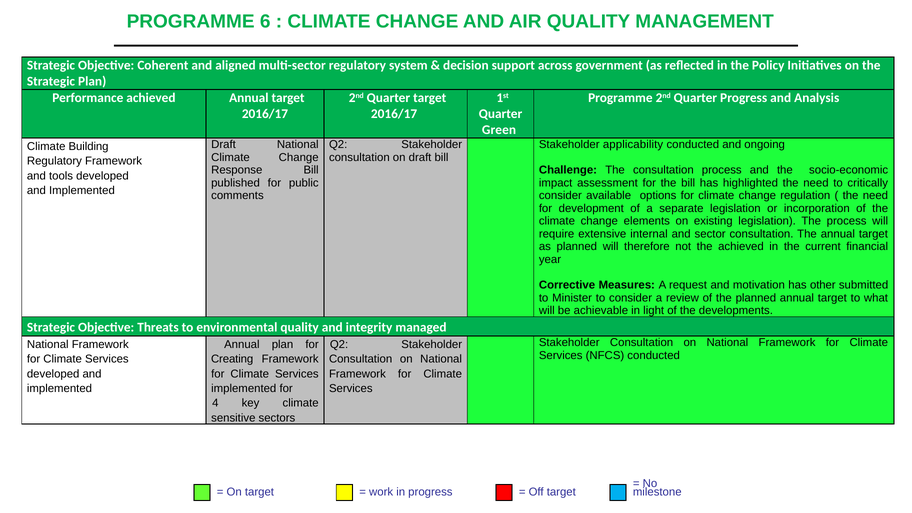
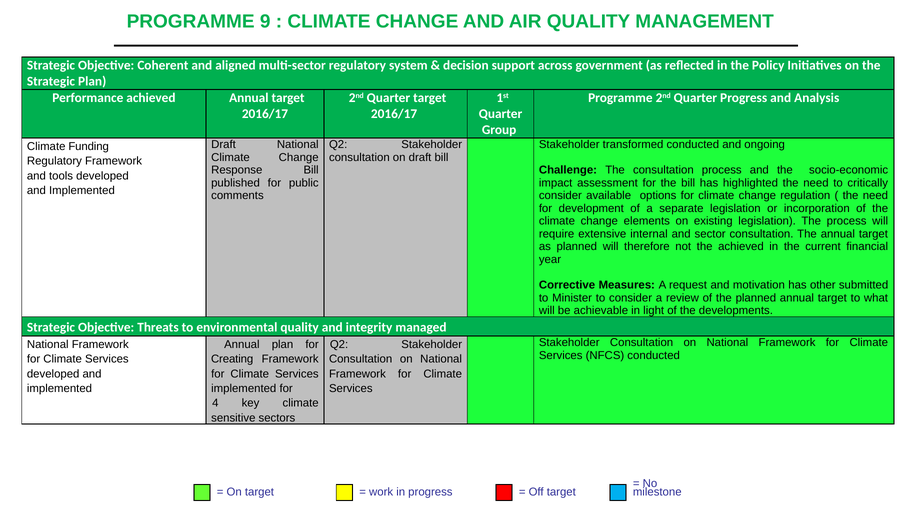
6: 6 -> 9
Green: Green -> Group
applicability: applicability -> transformed
Building: Building -> Funding
